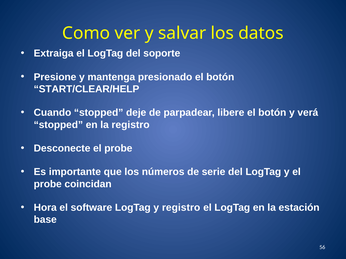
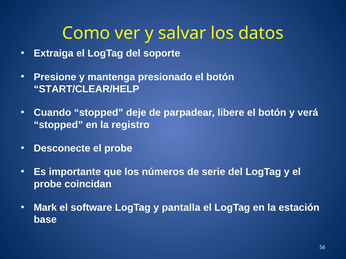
Hora: Hora -> Mark
y registro: registro -> pantalla
